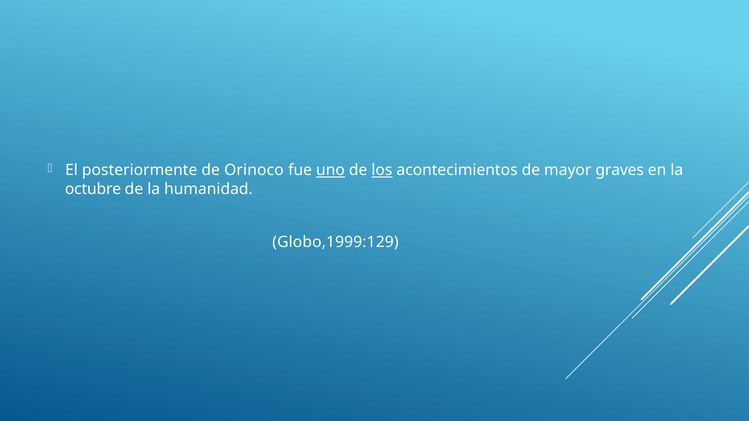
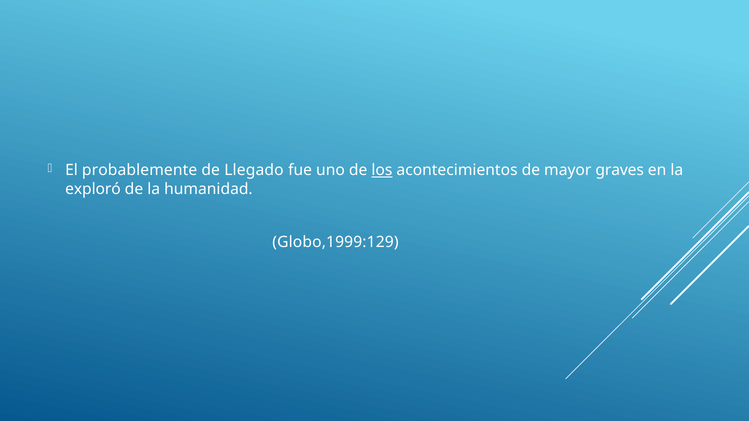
posteriormente: posteriormente -> probablemente
Orinoco: Orinoco -> Llegado
uno underline: present -> none
octubre: octubre -> exploró
